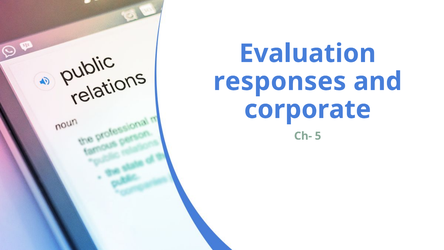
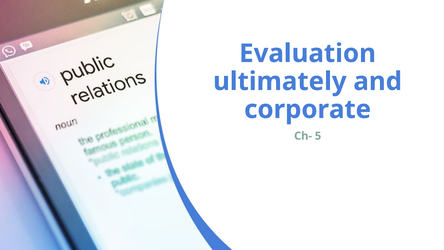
responses: responses -> ultimately
